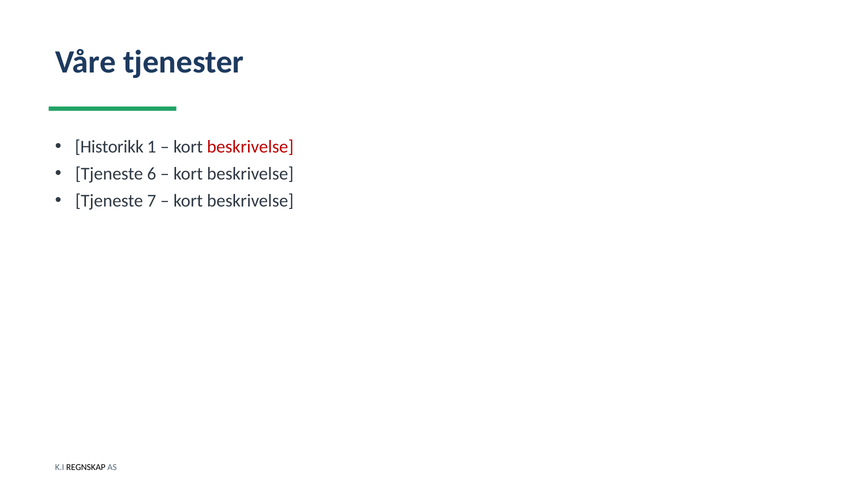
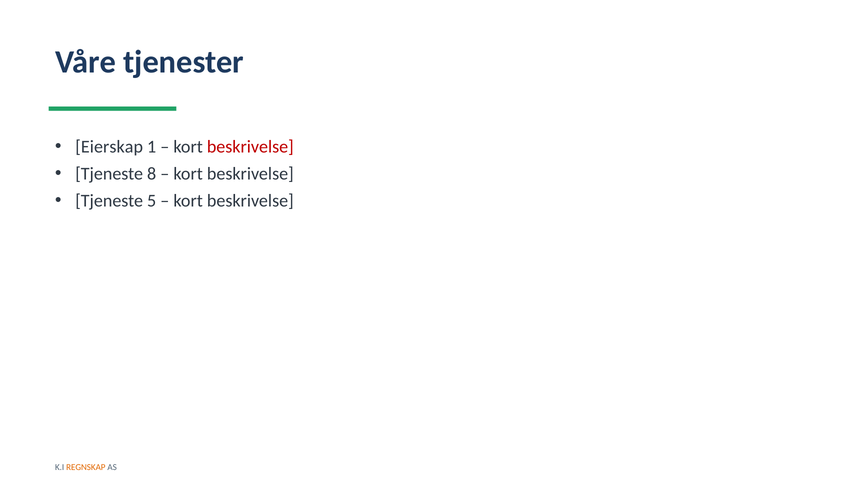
Historikk: Historikk -> Eierskap
6: 6 -> 8
7: 7 -> 5
REGNSKAP colour: black -> orange
